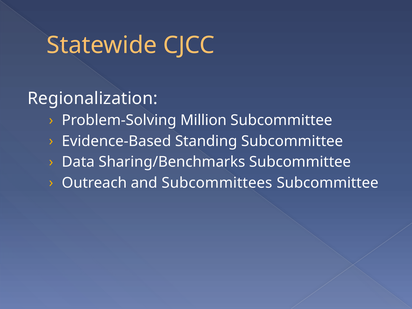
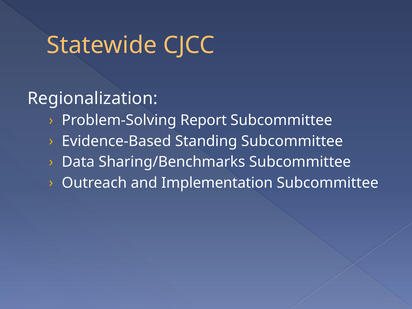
Million: Million -> Report
Subcommittees: Subcommittees -> Implementation
